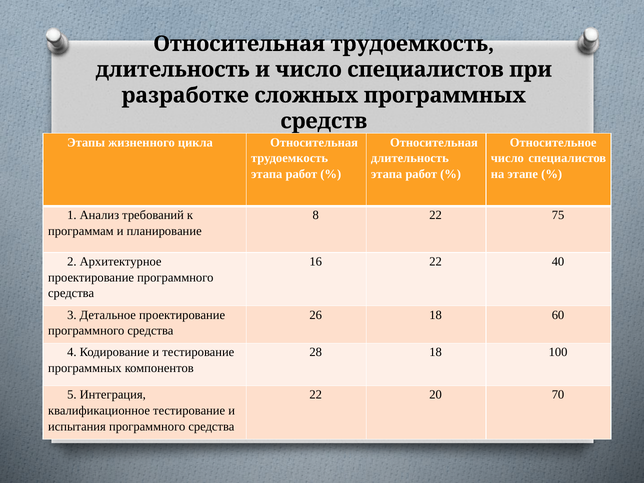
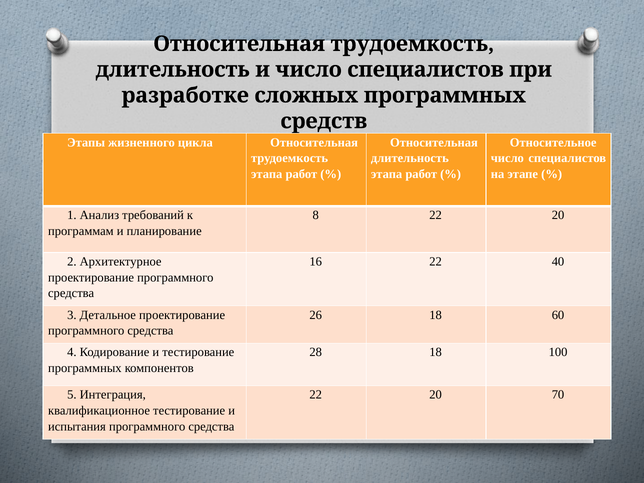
8 22 75: 75 -> 20
